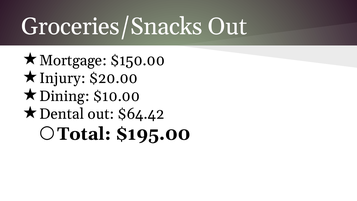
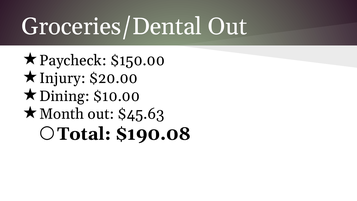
Groceries/Snacks: Groceries/Snacks -> Groceries/Dental
Mortgage: Mortgage -> Paycheck
Dental: Dental -> Month
$64.42: $64.42 -> $45.63
$195.00: $195.00 -> $190.08
